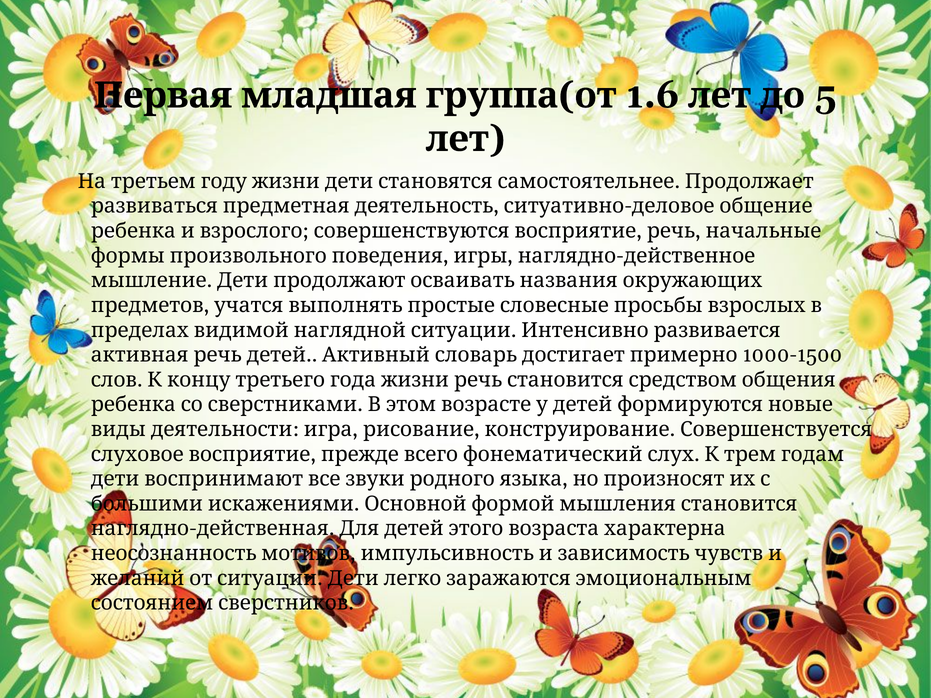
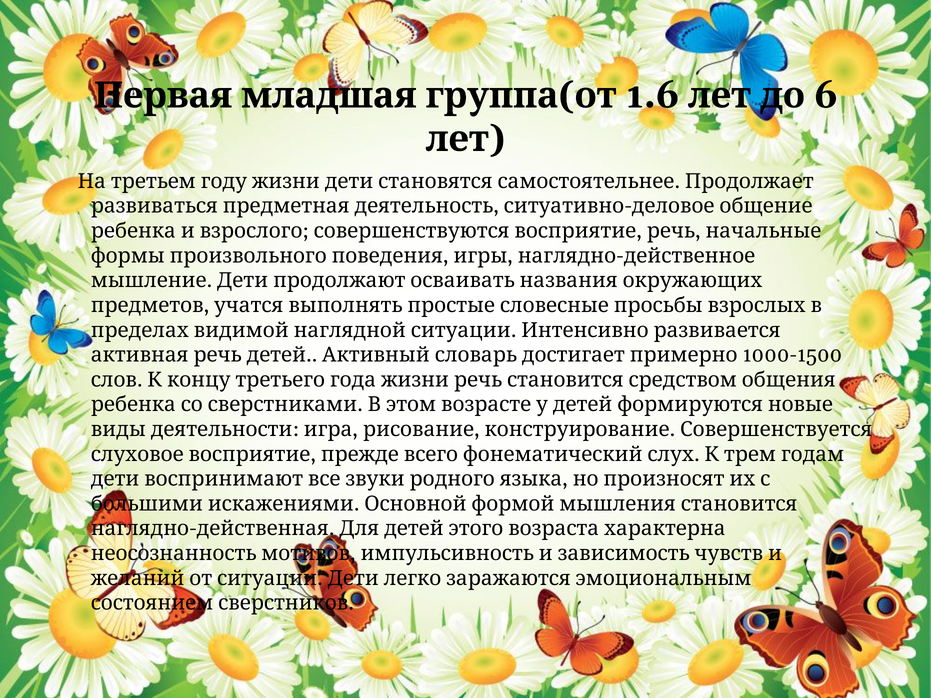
5: 5 -> 6
